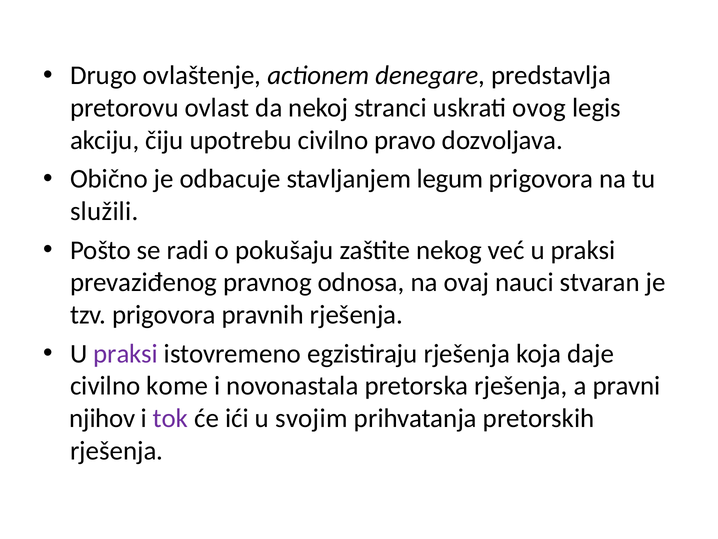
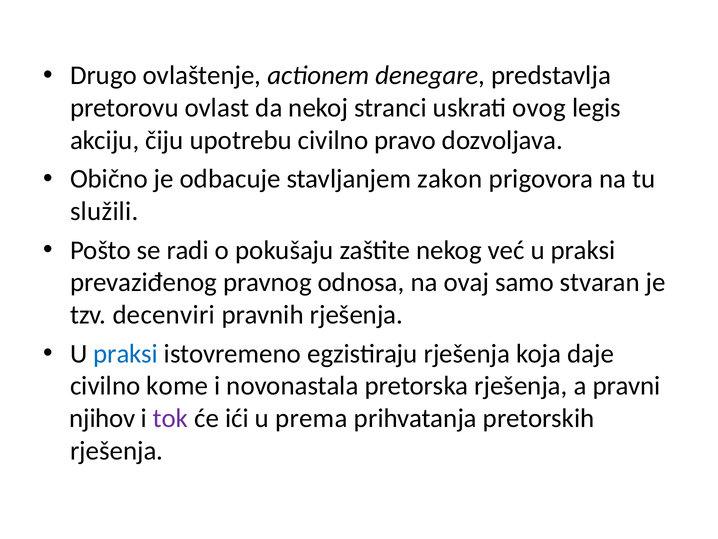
legum: legum -> zakon
nauci: nauci -> samo
tzv prigovora: prigovora -> decenviri
praksi at (126, 353) colour: purple -> blue
svojim: svojim -> prema
